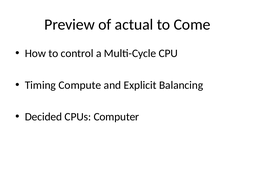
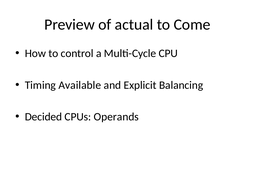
Compute: Compute -> Available
Computer: Computer -> Operands
